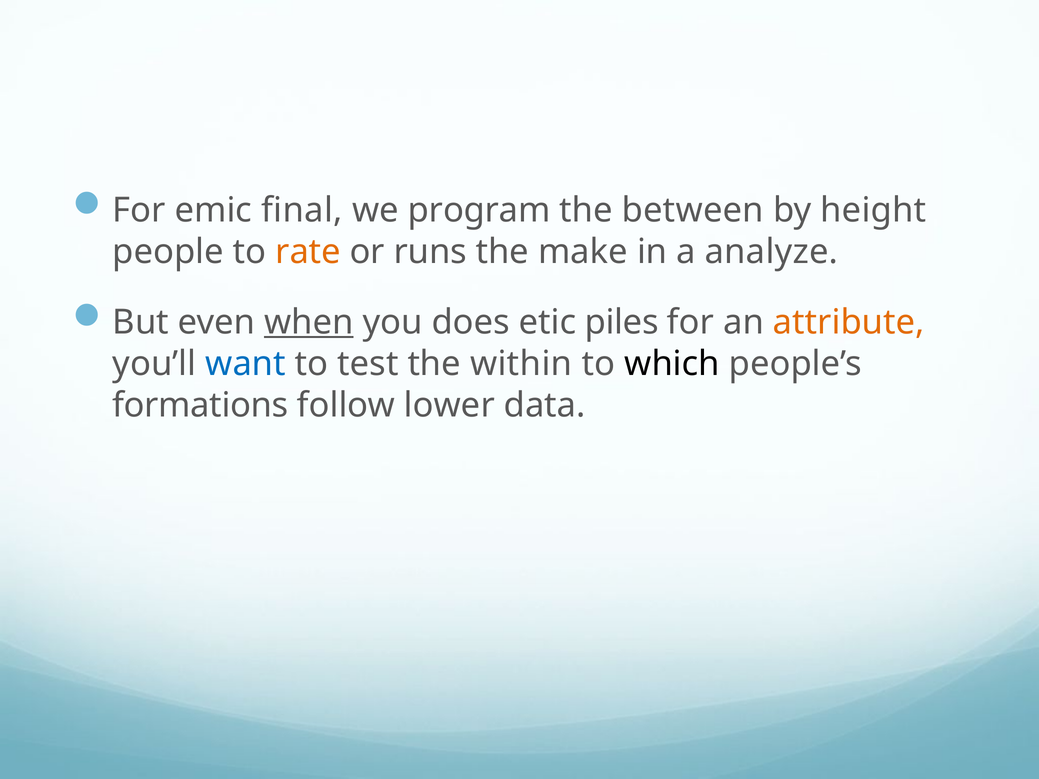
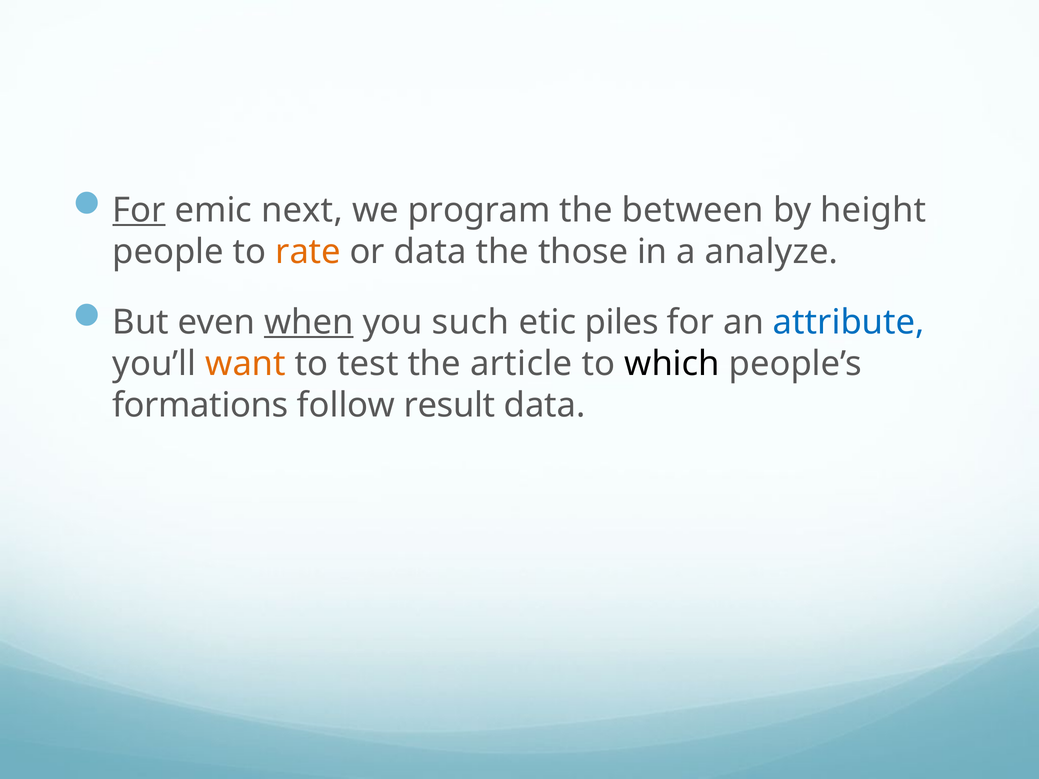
For at (139, 210) underline: none -> present
final: final -> next
or runs: runs -> data
make: make -> those
does: does -> such
attribute colour: orange -> blue
want colour: blue -> orange
within: within -> article
lower: lower -> result
